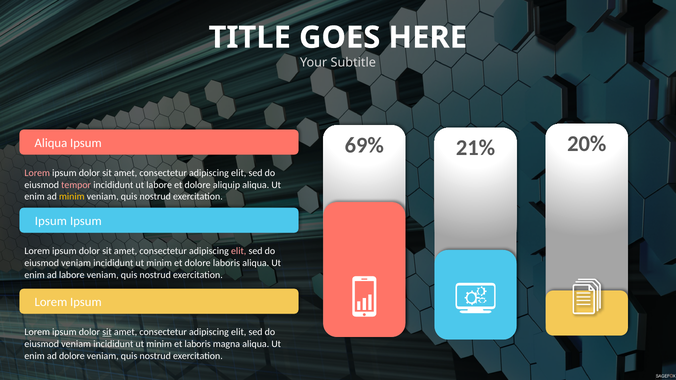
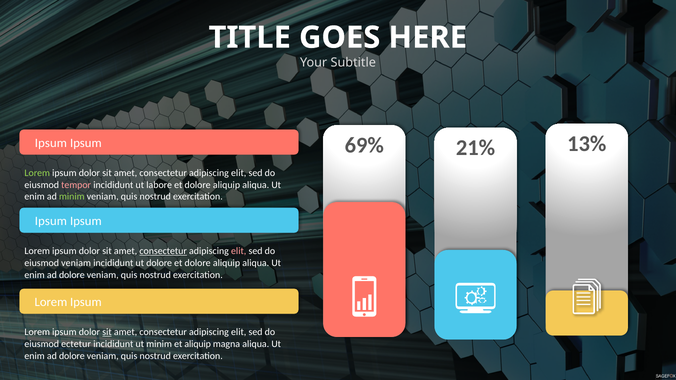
20%: 20% -> 13%
Aliqua at (51, 143): Aliqua -> Ipsum
Lorem at (37, 173) colour: pink -> light green
minim at (72, 197) colour: yellow -> light green
consectetur at (163, 251) underline: none -> present
minim at (159, 263): minim -> dolore
laboris at (226, 263): laboris -> aliquip
labore at (72, 275): labore -> dolore
veniam at (76, 344): veniam -> ectetur
et laboris: laboris -> aliquip
